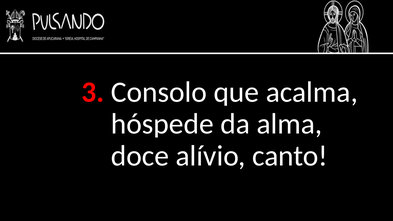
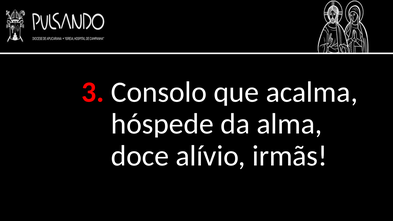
canto: canto -> irmãs
